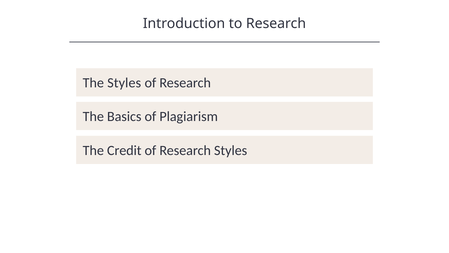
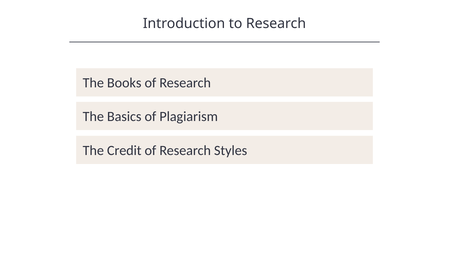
The Styles: Styles -> Books
